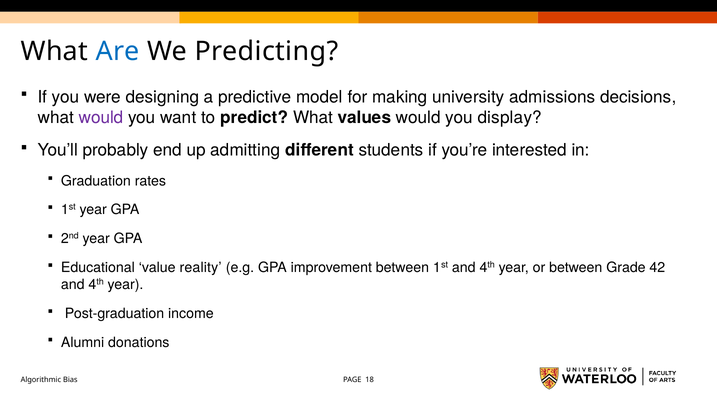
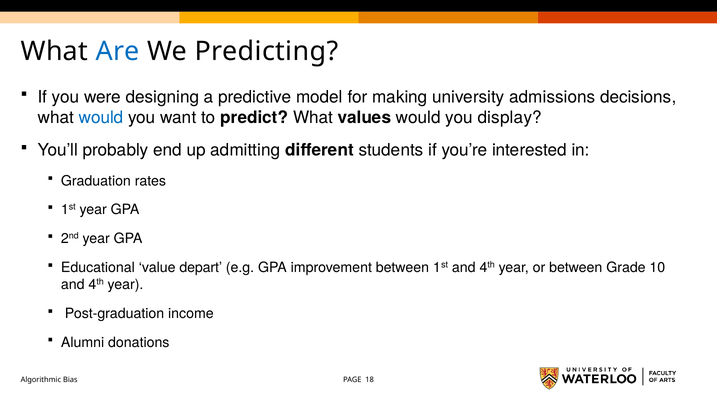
would at (101, 118) colour: purple -> blue
reality: reality -> depart
42: 42 -> 10
